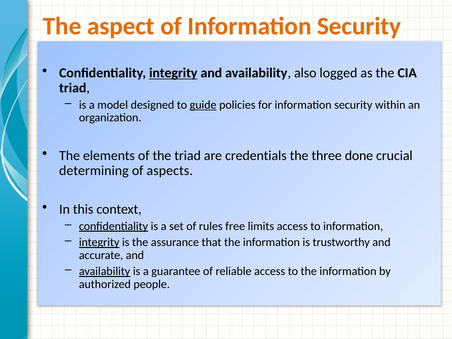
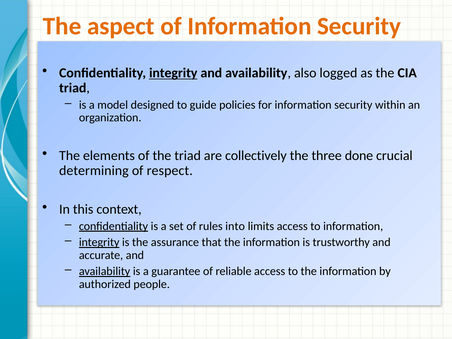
guide underline: present -> none
credentials: credentials -> collectively
aspects: aspects -> respect
free: free -> into
